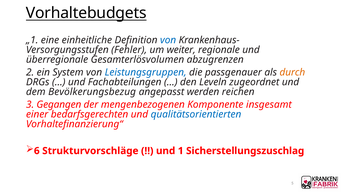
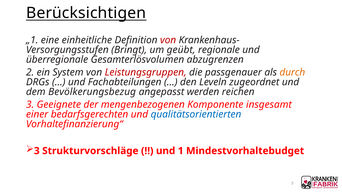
Vorhaltebudgets: Vorhaltebudgets -> Berücksichtigen
von at (168, 40) colour: blue -> red
Fehler: Fehler -> Bringt
weiter: weiter -> geübt
Leistungsgruppen colour: blue -> red
Gegangen: Gegangen -> Geeignete
6 at (37, 151): 6 -> 3
Sicherstellungszuschlag: Sicherstellungszuschlag -> Mindestvorhaltebudget
